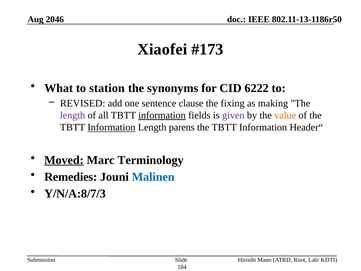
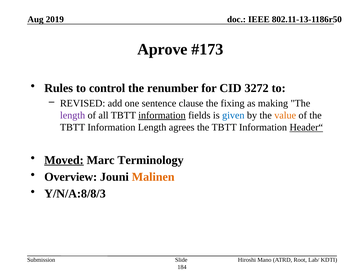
2046: 2046 -> 2019
Xiaofei: Xiaofei -> Aprove
What: What -> Rules
station: station -> control
synonyms: synonyms -> renumber
6222: 6222 -> 3272
given colour: purple -> blue
Information at (111, 127) underline: present -> none
parens: parens -> agrees
Header“ underline: none -> present
Remedies: Remedies -> Overview
Malinen colour: blue -> orange
Y/N/A:8/7/3: Y/N/A:8/7/3 -> Y/N/A:8/8/3
